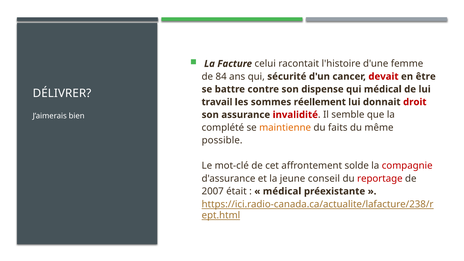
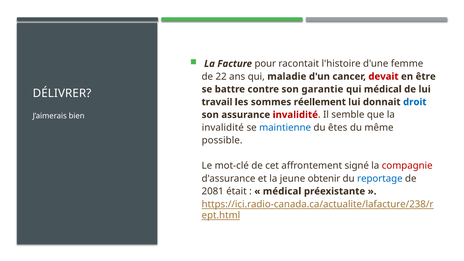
celui: celui -> pour
84: 84 -> 22
sécurité: sécurité -> maladie
dispense: dispense -> garantie
droit colour: red -> blue
complété at (223, 128): complété -> invalidité
maintienne colour: orange -> blue
faits: faits -> êtes
solde: solde -> signé
conseil: conseil -> obtenir
reportage colour: red -> blue
2007: 2007 -> 2081
